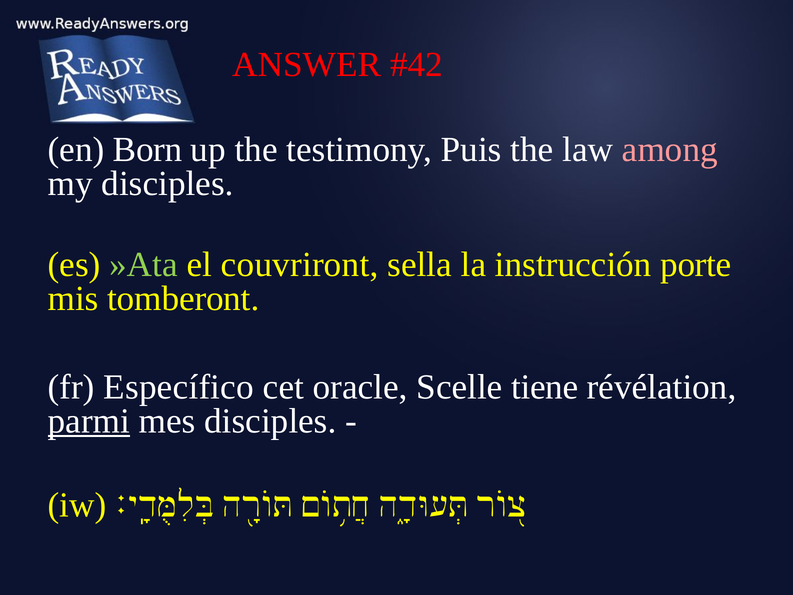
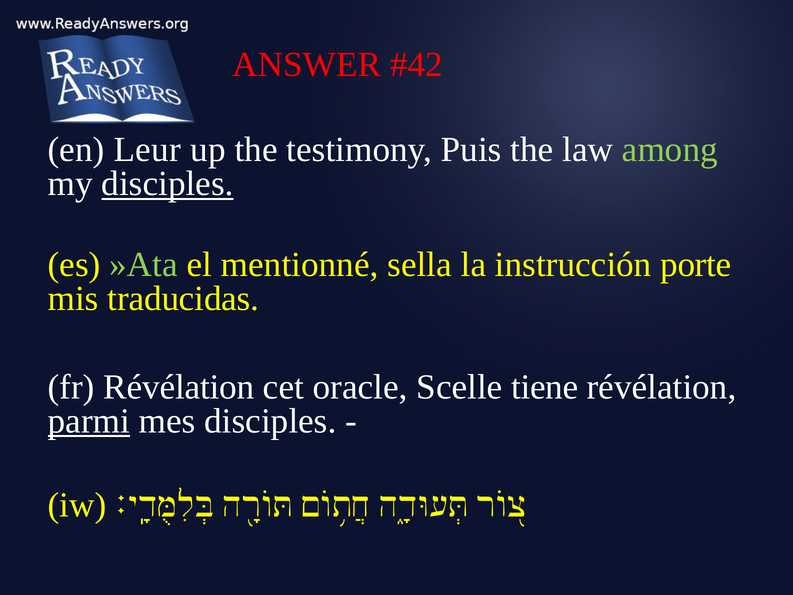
Born: Born -> Leur
among colour: pink -> light green
disciples at (168, 184) underline: none -> present
couvriront: couvriront -> mentionné
tomberont: tomberont -> traducidas
fr Específico: Específico -> Révélation
